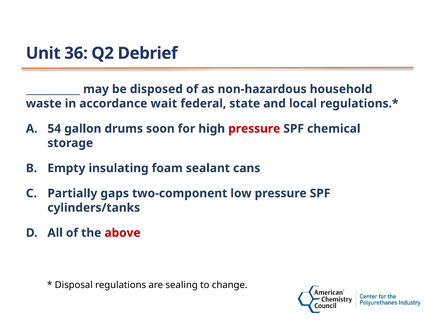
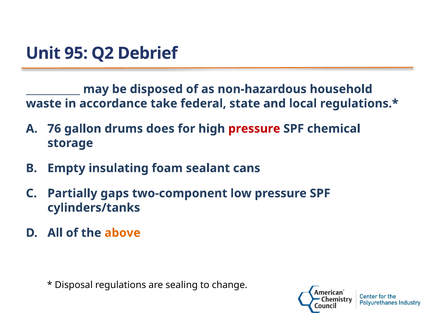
36: 36 -> 95
wait: wait -> take
54: 54 -> 76
soon: soon -> does
above colour: red -> orange
